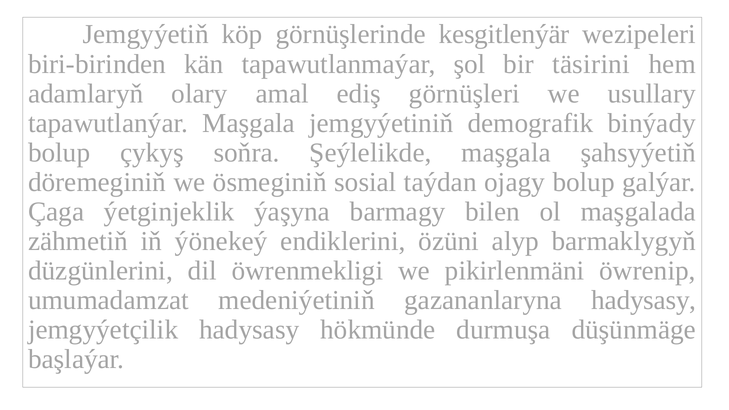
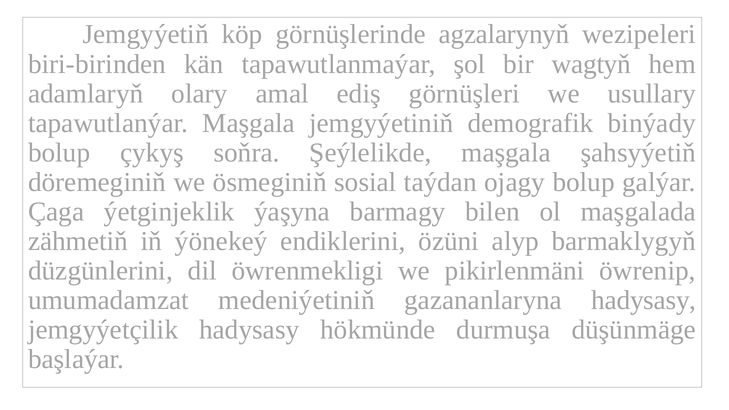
kesgitlenýär: kesgitlenýär -> agzalarynyň
täsirini: täsirini -> wagtyň
